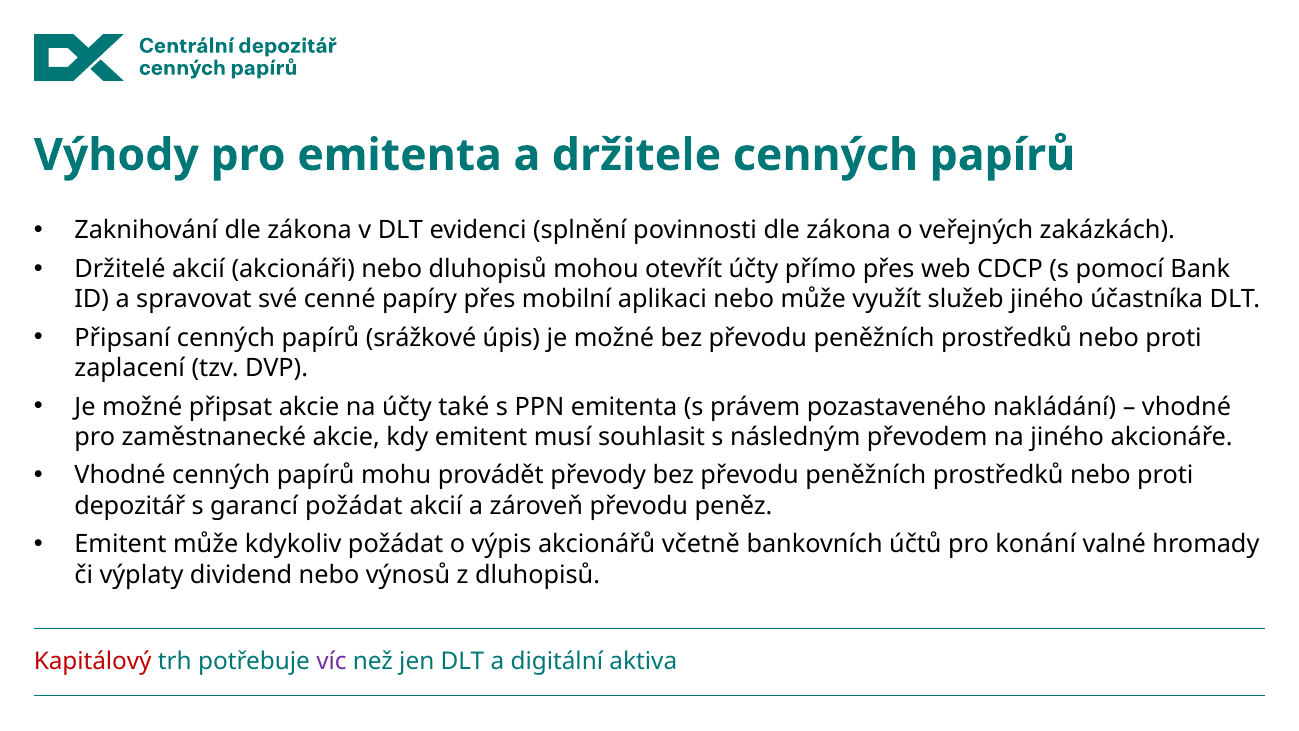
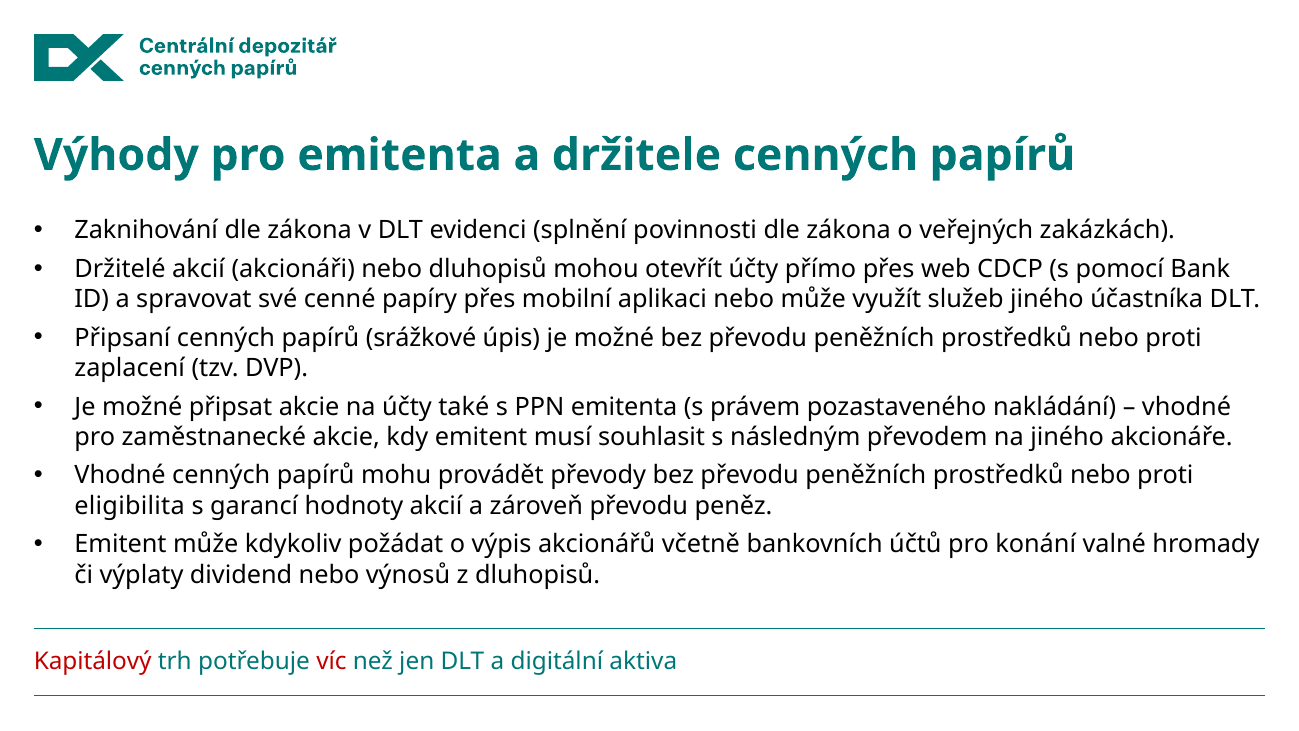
depozitář: depozitář -> eligibilita
garancí požádat: požádat -> hodnoty
víc colour: purple -> red
